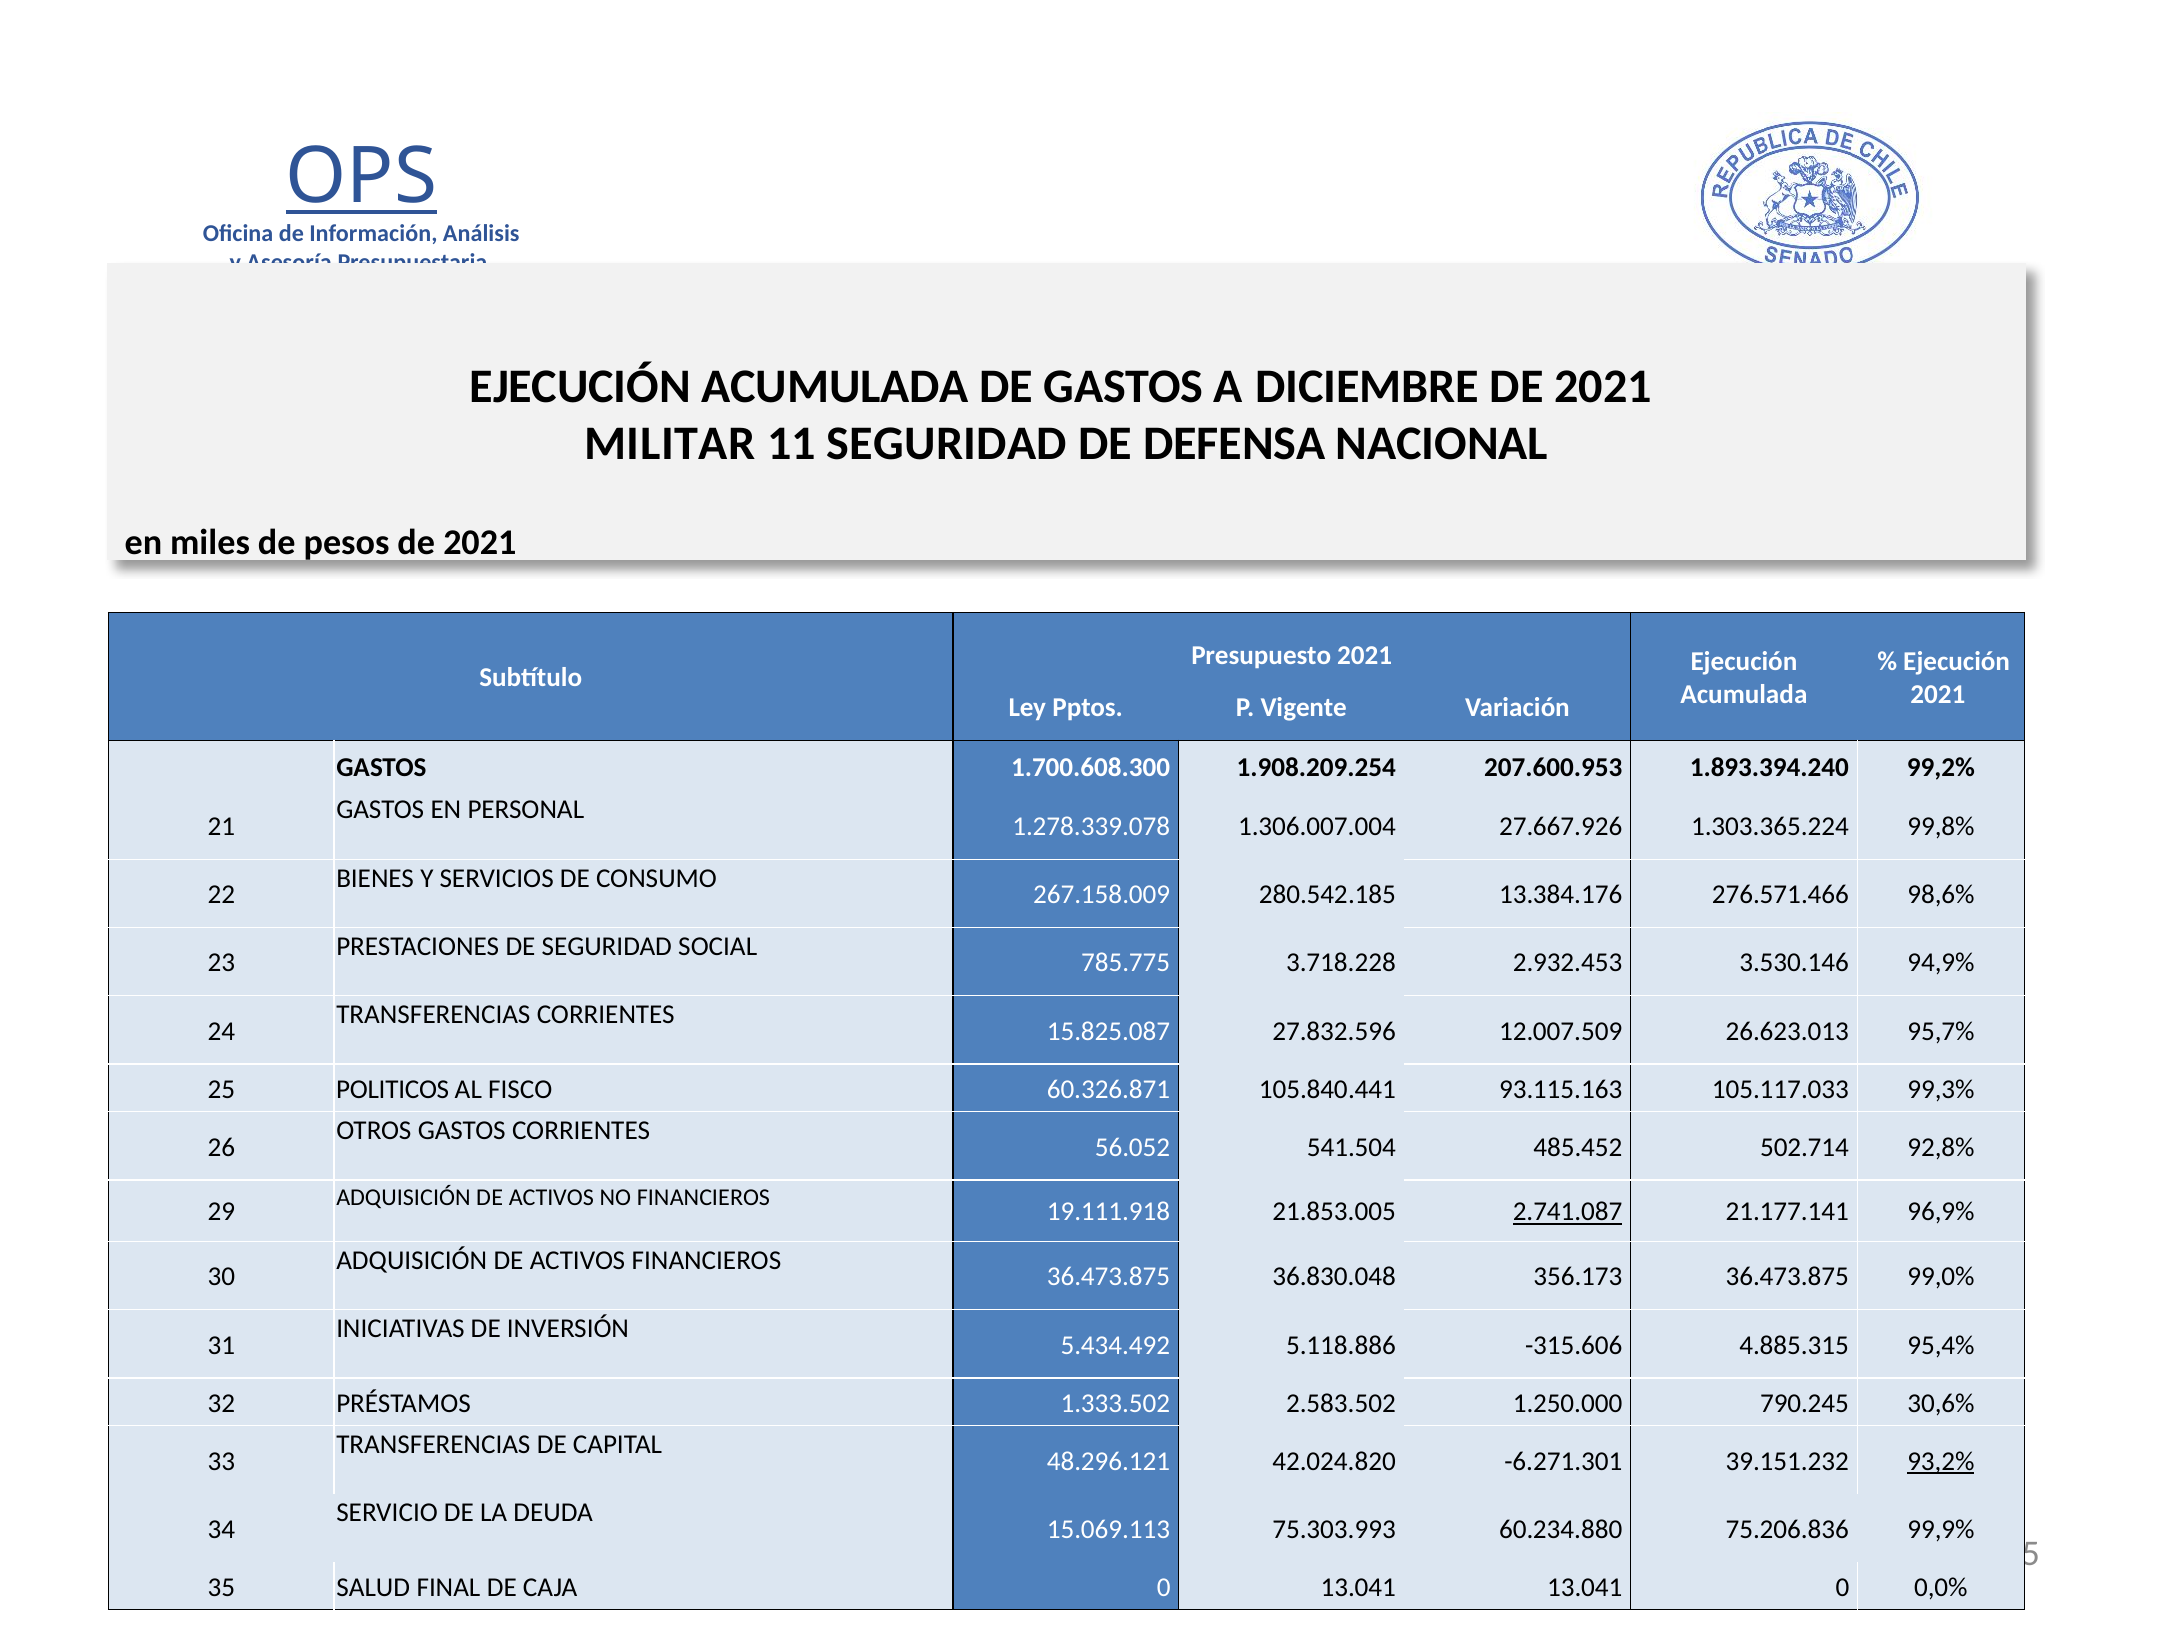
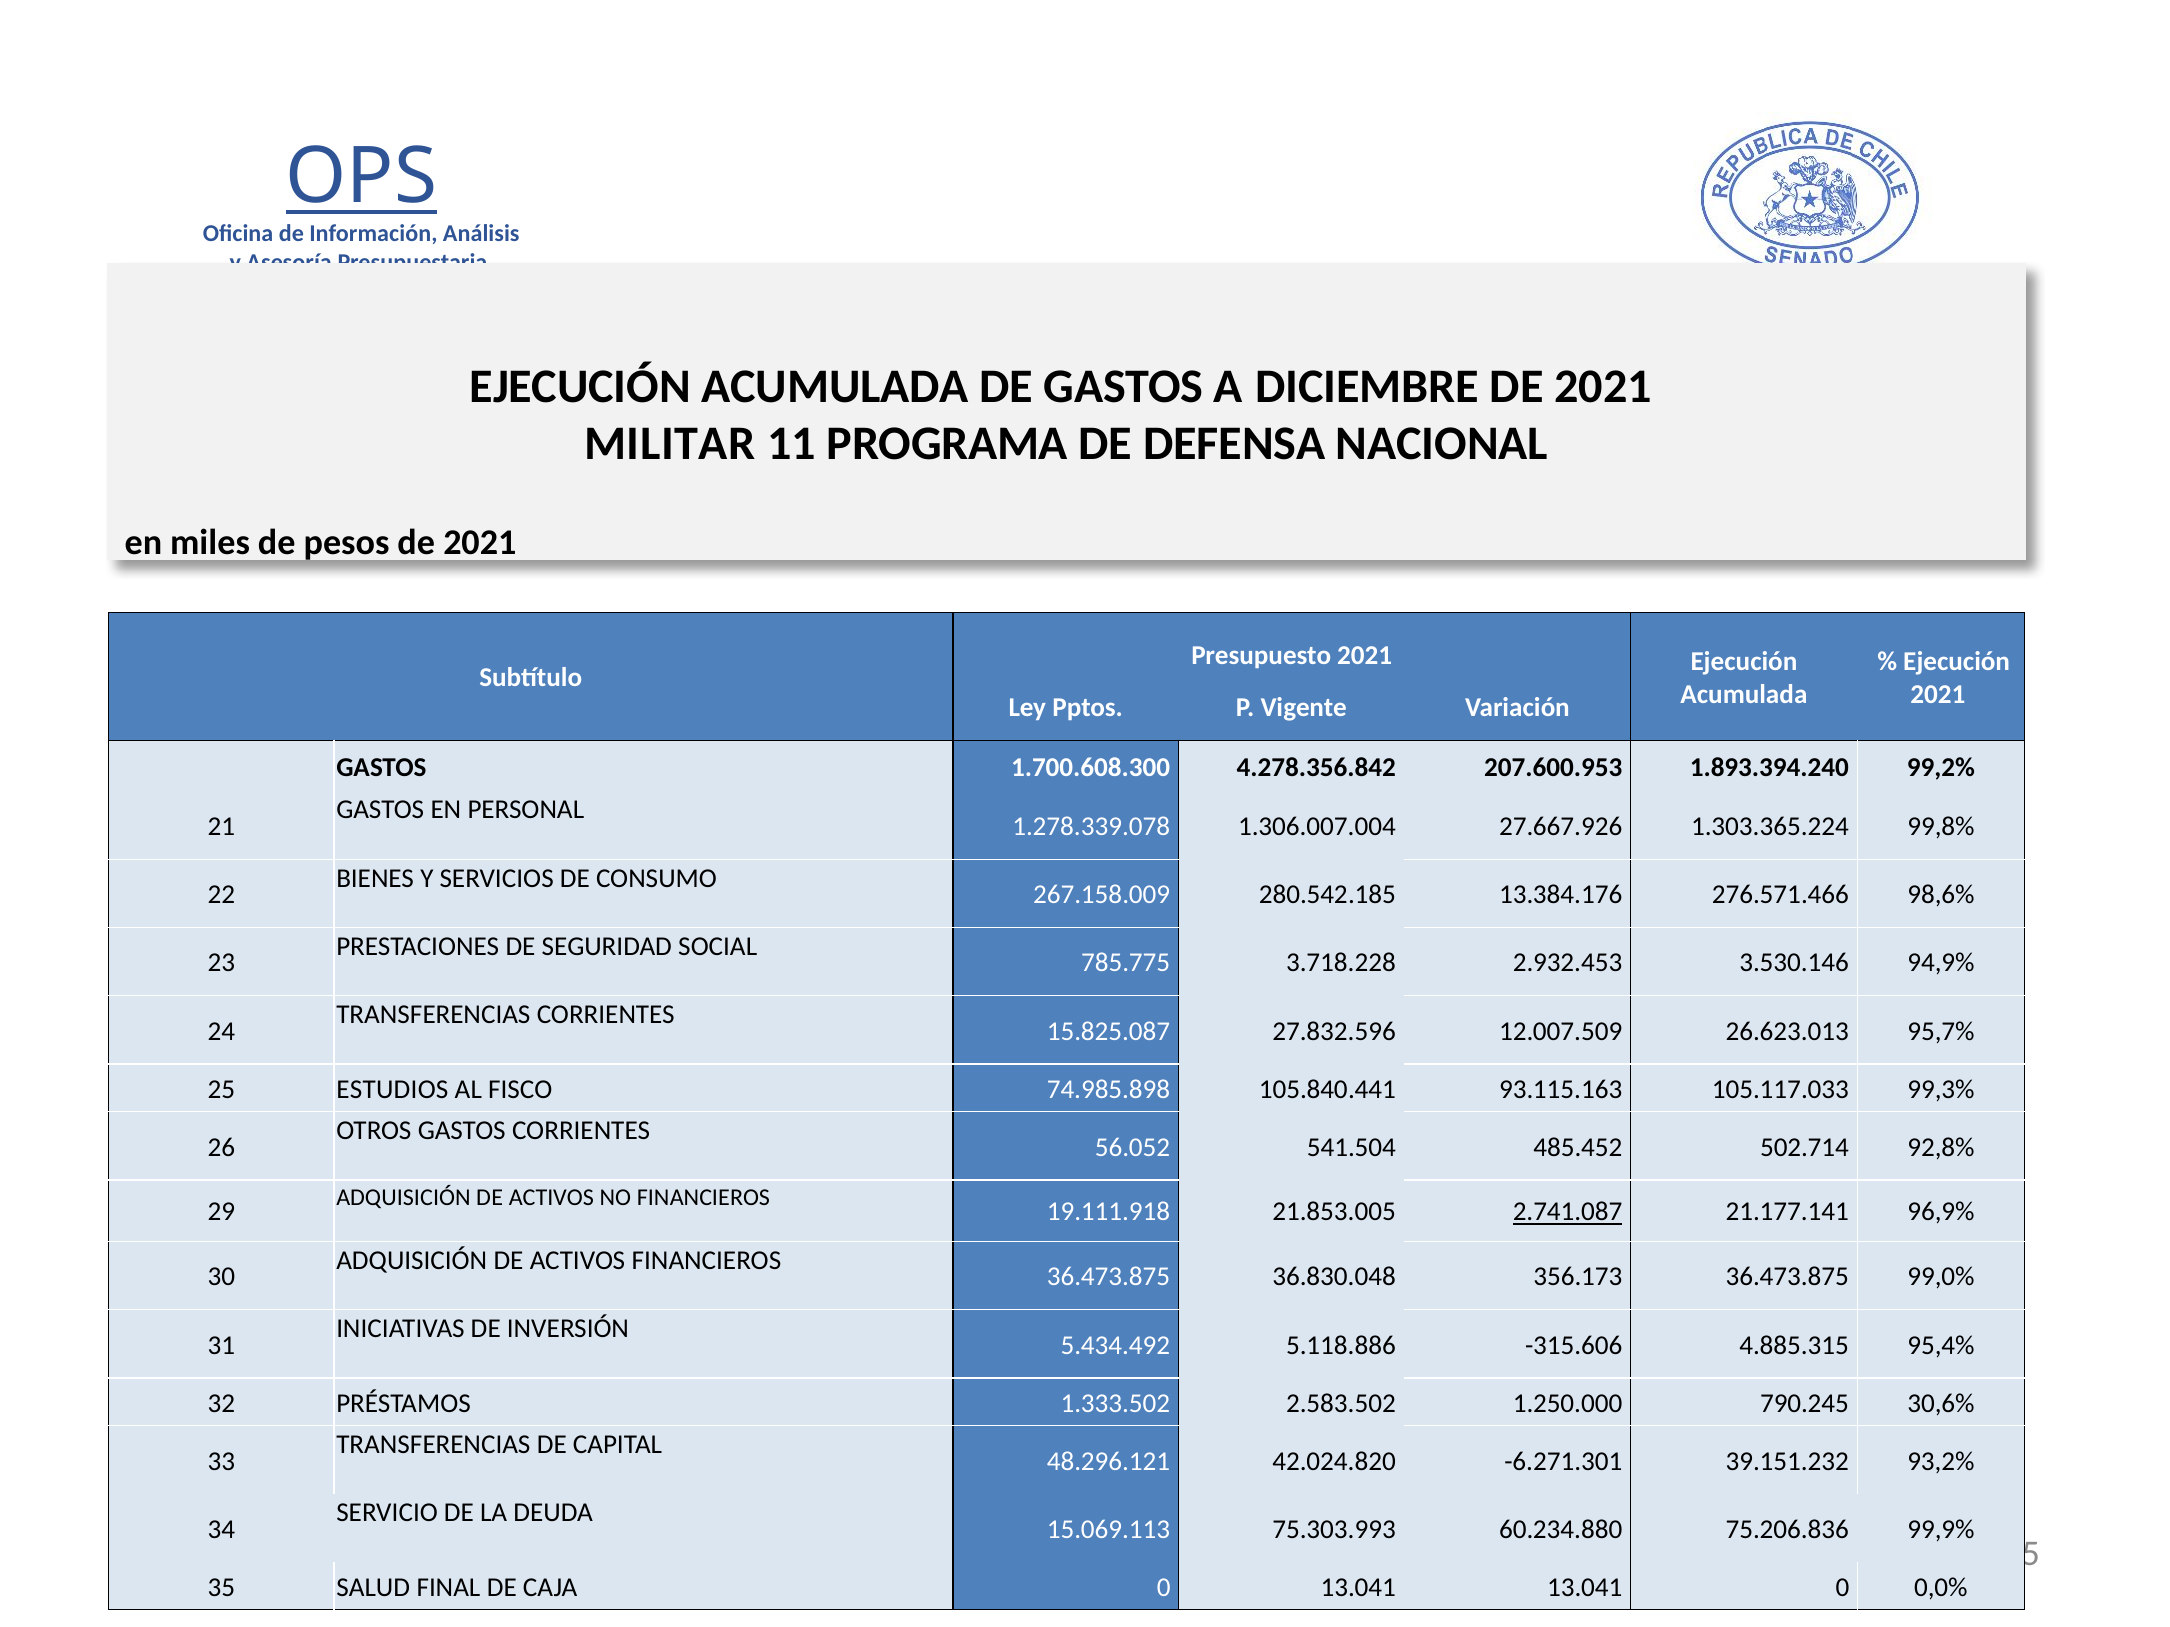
11 SEGURIDAD: SEGURIDAD -> PROGRAMA
1.908.209.254: 1.908.209.254 -> 4.278.356.842
POLITICOS: POLITICOS -> ESTUDIOS
60.326.871: 60.326.871 -> 74.985.898
93,2% underline: present -> none
